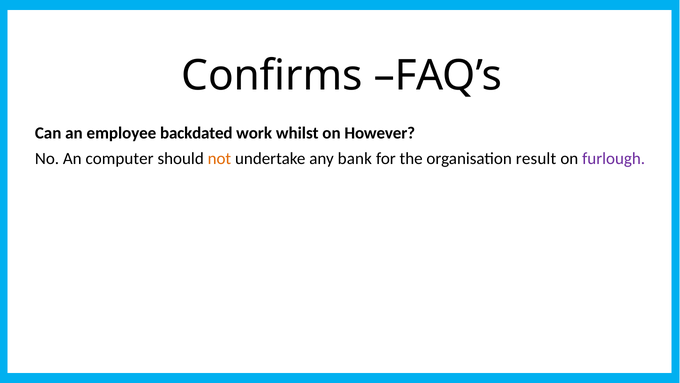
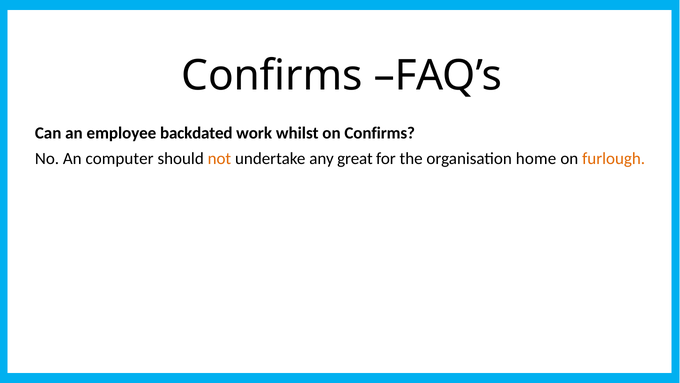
on However: However -> Confirms
bank: bank -> great
result: result -> home
furlough colour: purple -> orange
